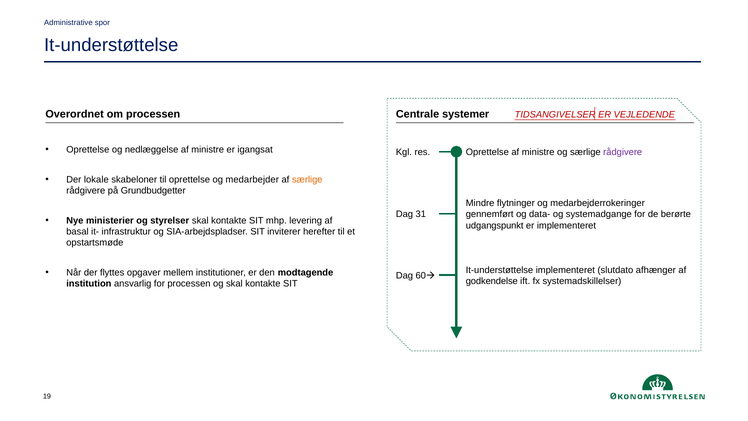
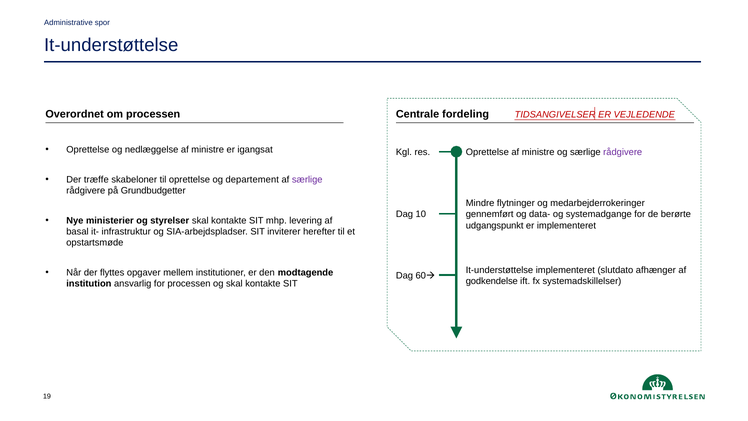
systemer: systemer -> fordeling
lokale: lokale -> træffe
medarbejder: medarbejder -> departement
særlige at (307, 179) colour: orange -> purple
31: 31 -> 10
